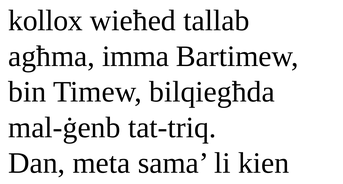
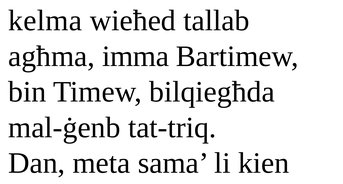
kollox: kollox -> kelma
